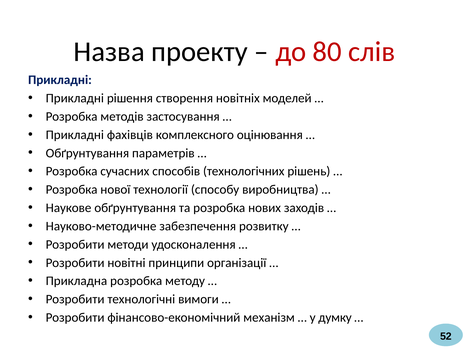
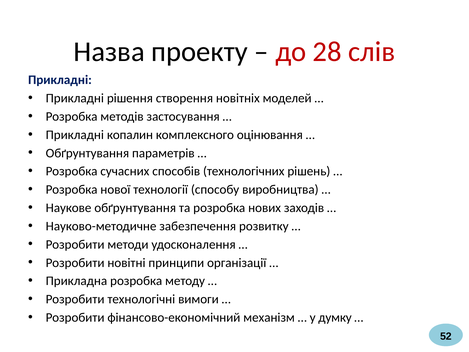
80: 80 -> 28
фахівців: фахівців -> копалин
